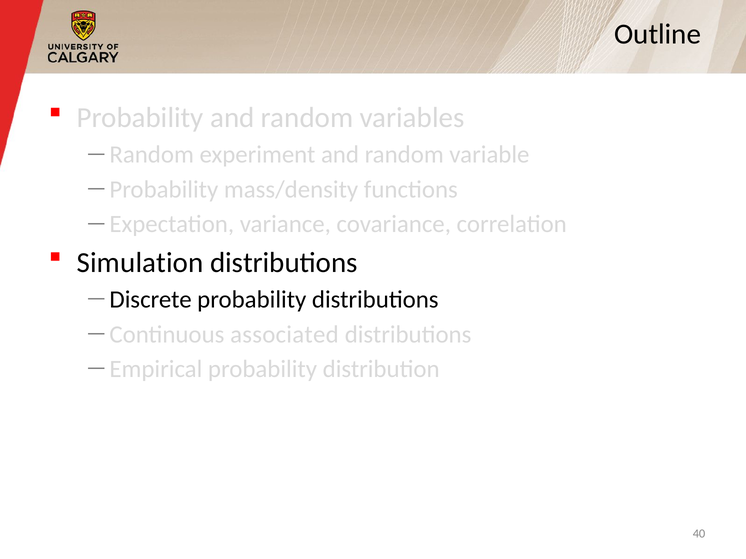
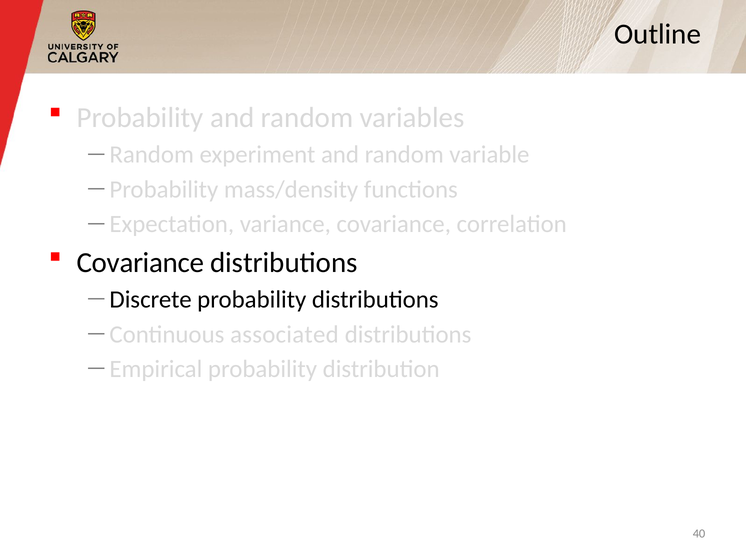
Simulation at (140, 263): Simulation -> Covariance
